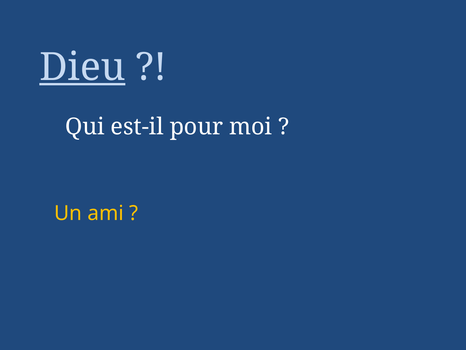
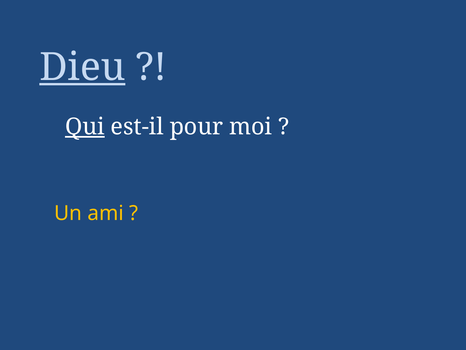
Qui underline: none -> present
